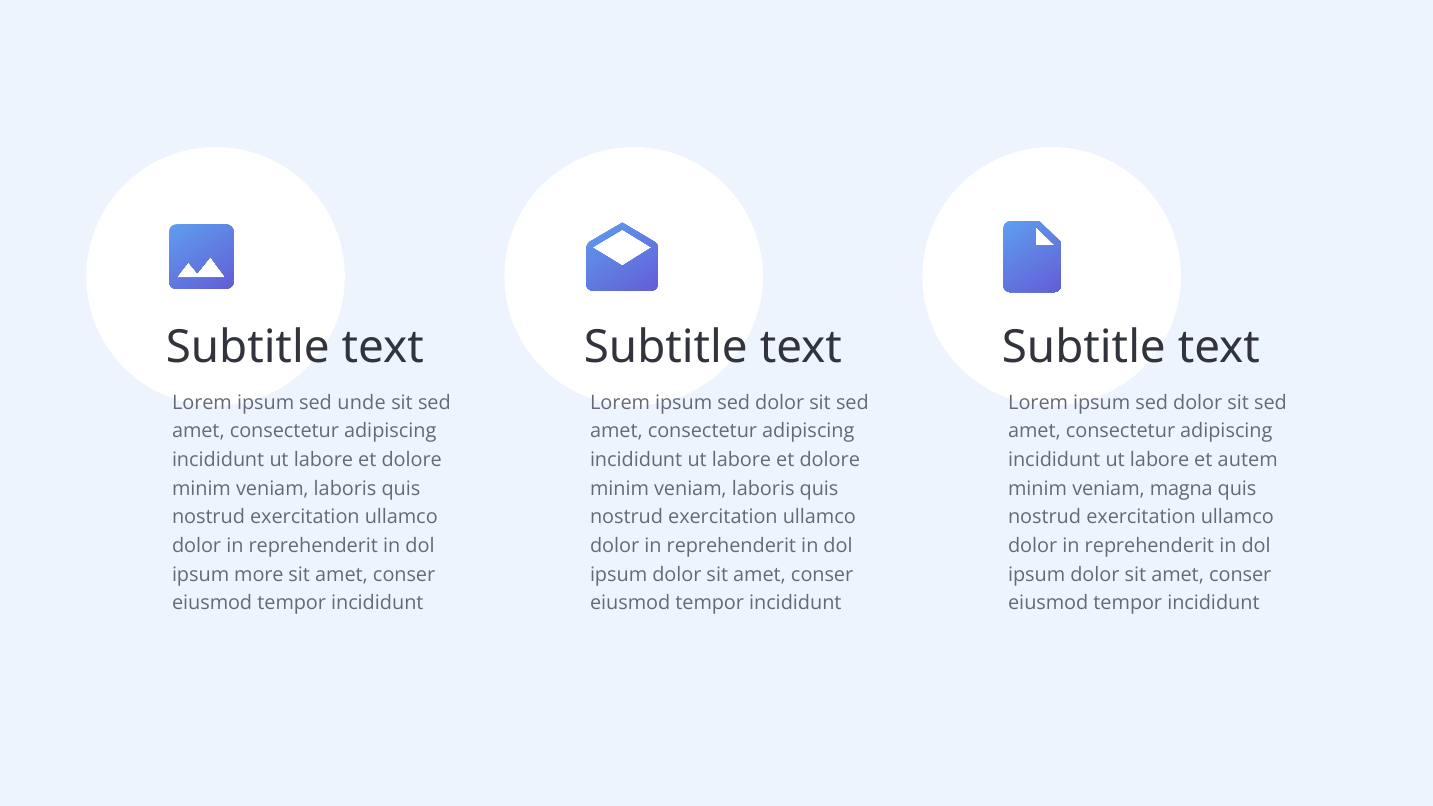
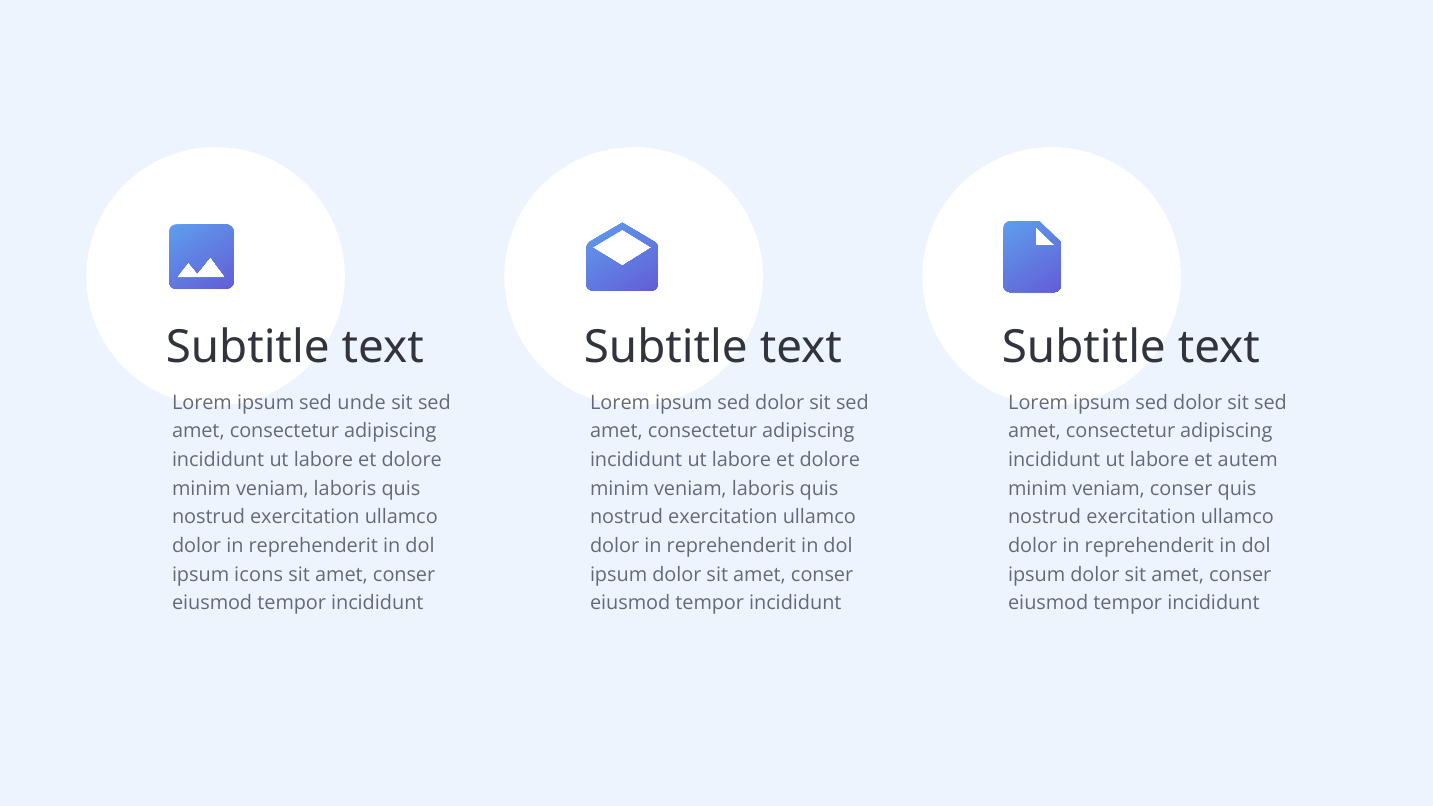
veniam magna: magna -> conser
more: more -> icons
